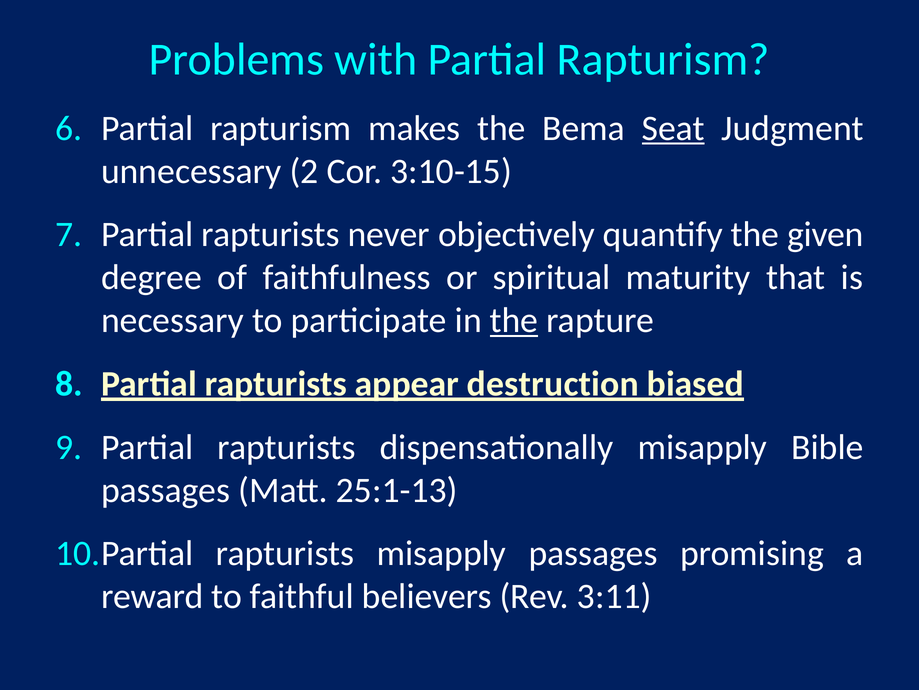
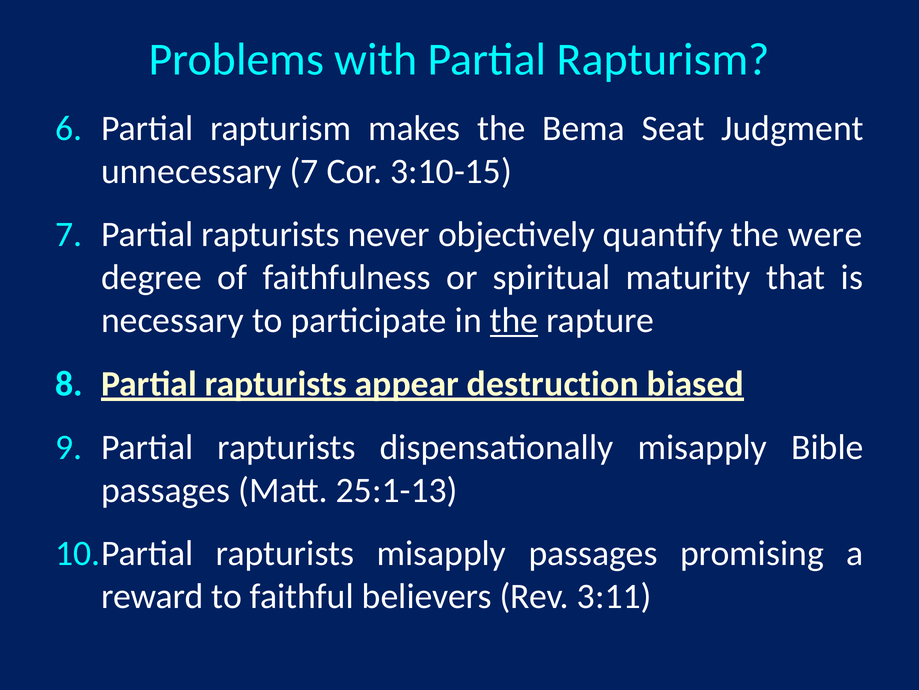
Seat underline: present -> none
unnecessary 2: 2 -> 7
given: given -> were
